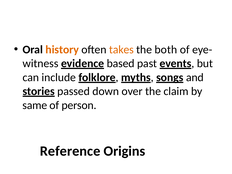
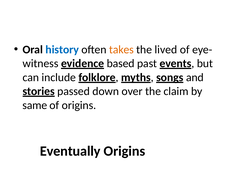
history colour: orange -> blue
both: both -> lived
of person: person -> origins
Reference: Reference -> Eventually
